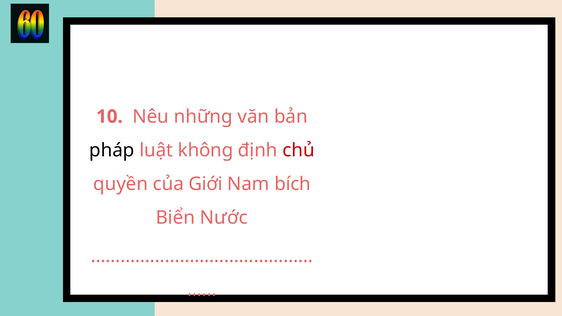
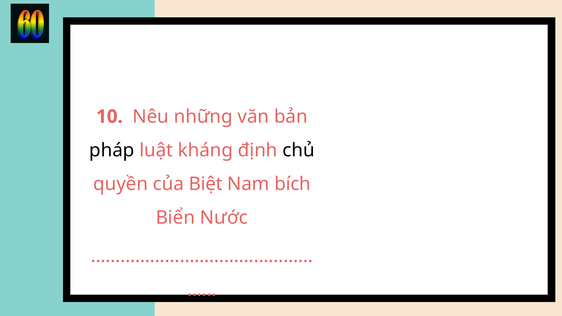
không: không -> kháng
chủ at (299, 150) colour: red -> black
của Giới: Giới -> Biệt
